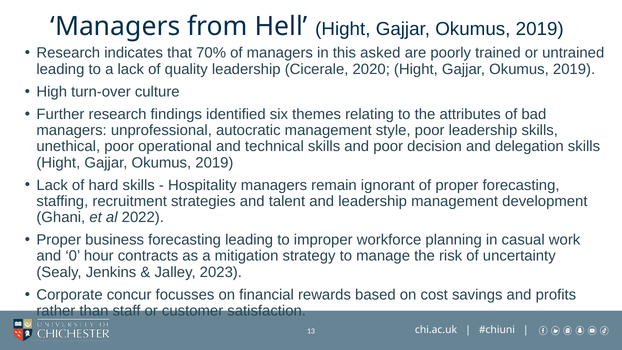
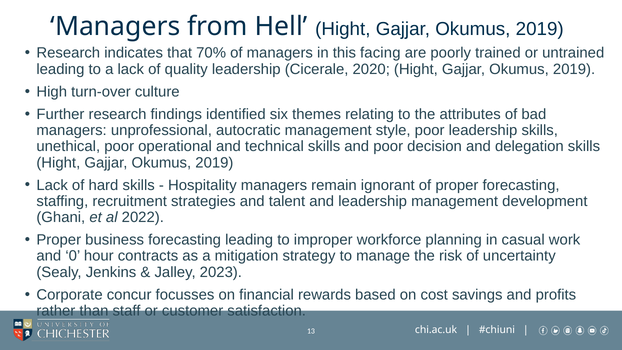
asked: asked -> facing
